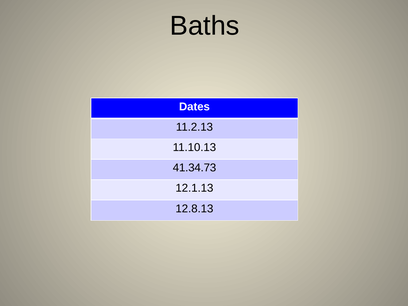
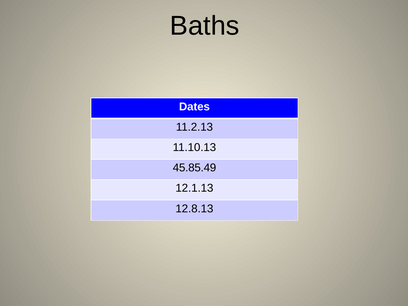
41.34.73: 41.34.73 -> 45.85.49
